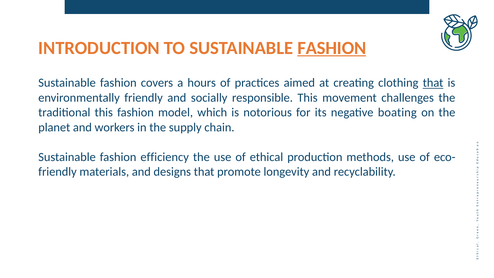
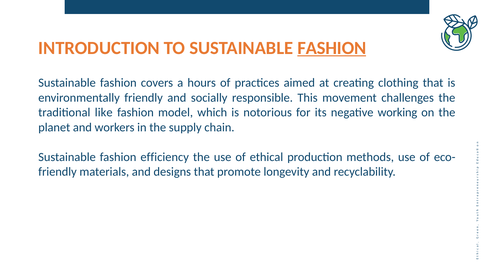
that at (433, 83) underline: present -> none
traditional this: this -> like
boating: boating -> working
